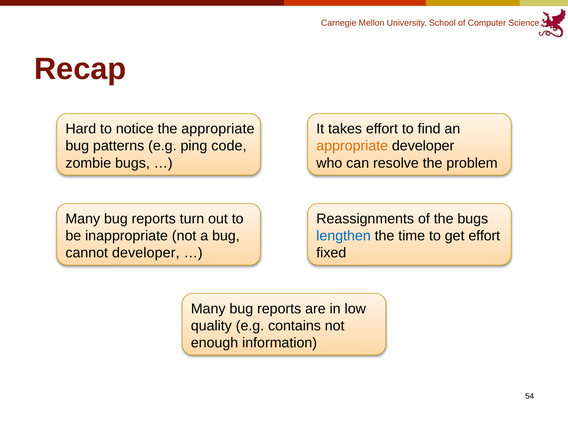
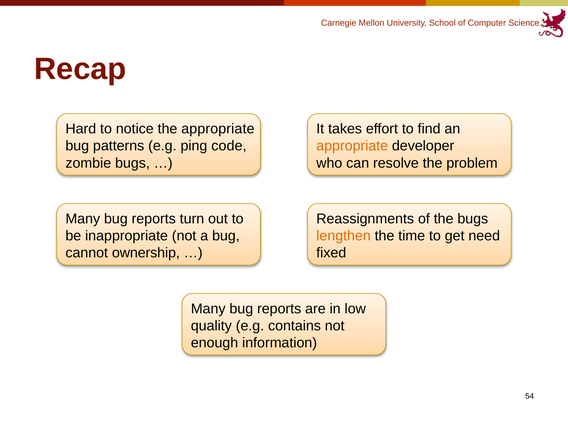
lengthen colour: blue -> orange
get effort: effort -> need
cannot developer: developer -> ownership
